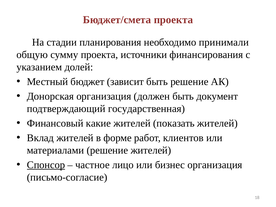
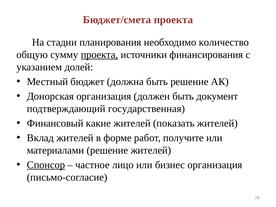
принимали: принимали -> количество
проекта at (99, 55) underline: none -> present
зависит: зависит -> должна
клиентов: клиентов -> получите
